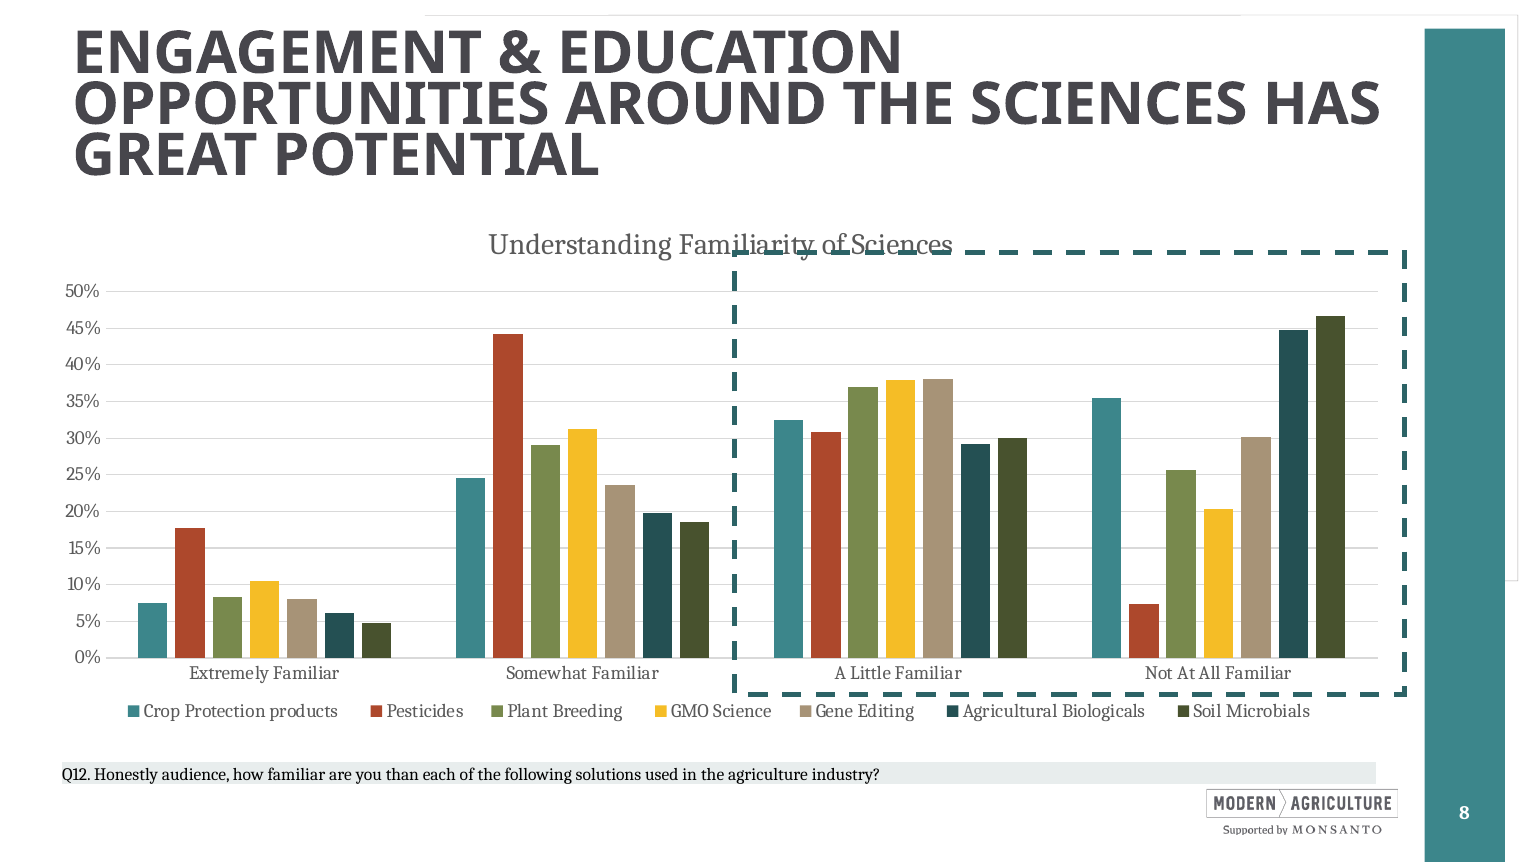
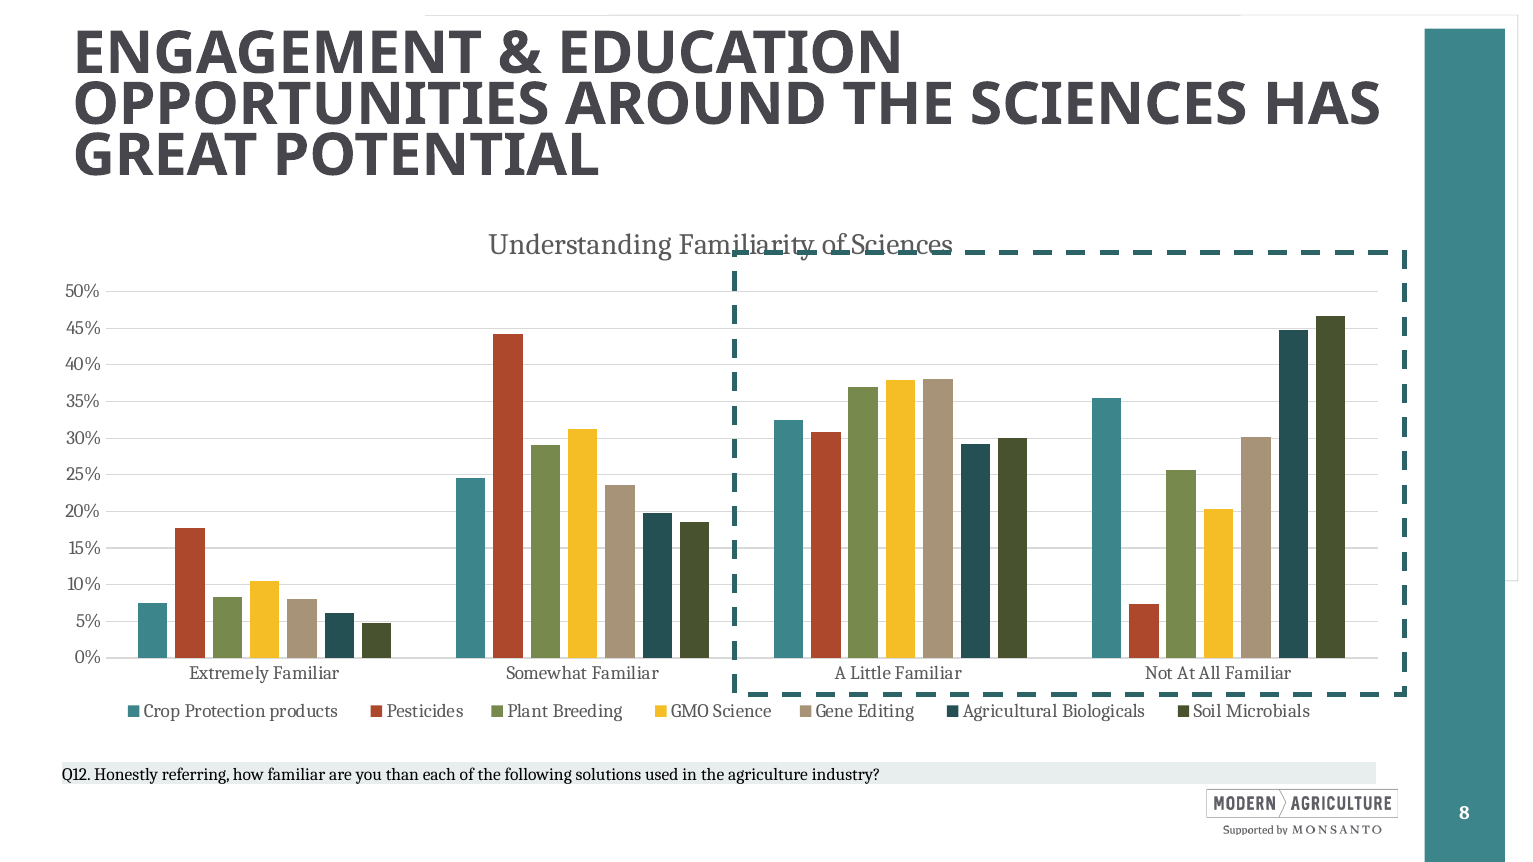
audience: audience -> referring
